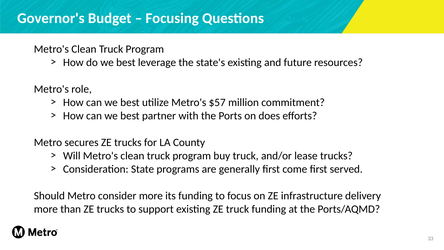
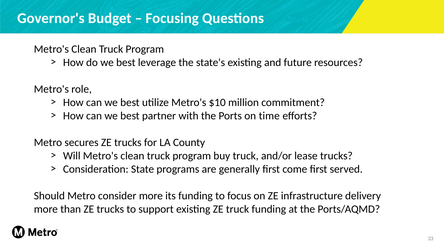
$57: $57 -> $10
does: does -> time
